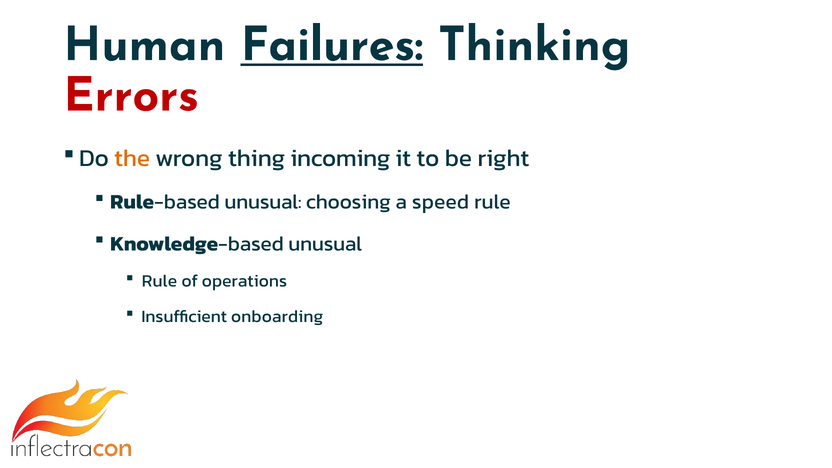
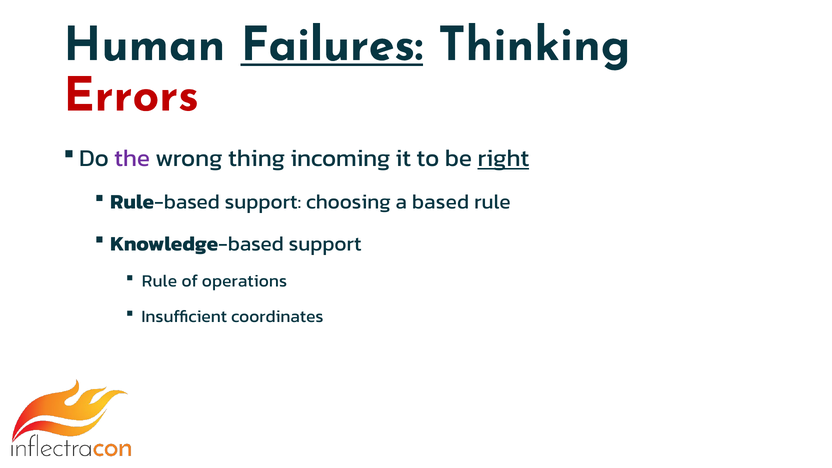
the colour: orange -> purple
right underline: none -> present
Rule-based unusual: unusual -> support
speed: speed -> based
Knowledge-based unusual: unusual -> support
onboarding: onboarding -> coordinates
